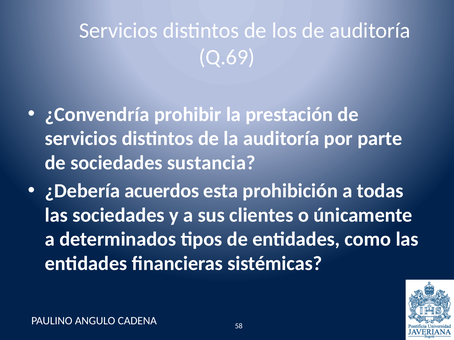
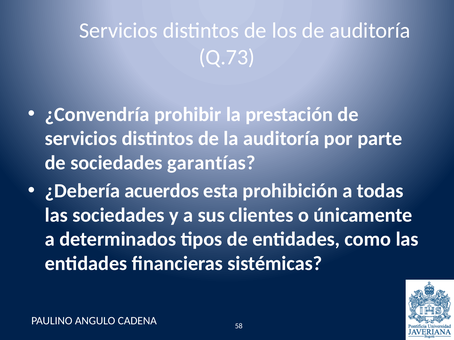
Q.69: Q.69 -> Q.73
sustancia: sustancia -> garantías
